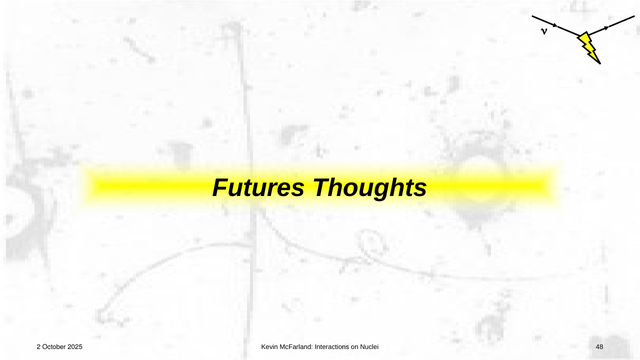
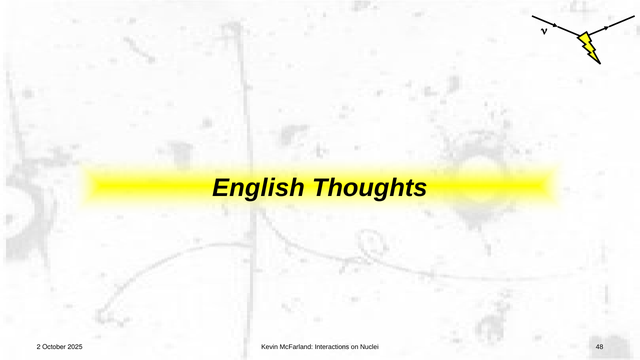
Futures: Futures -> English
